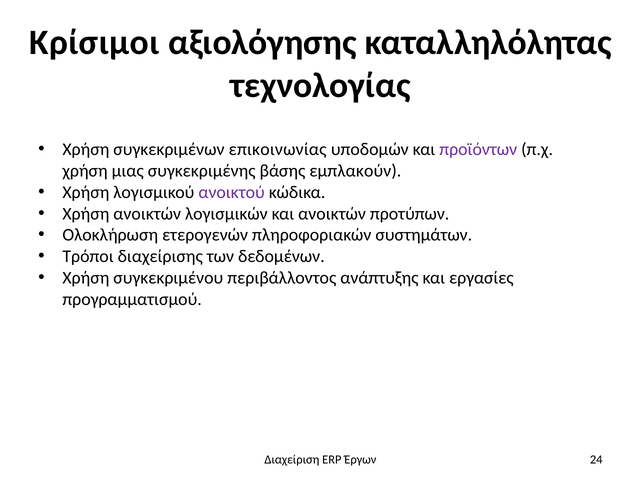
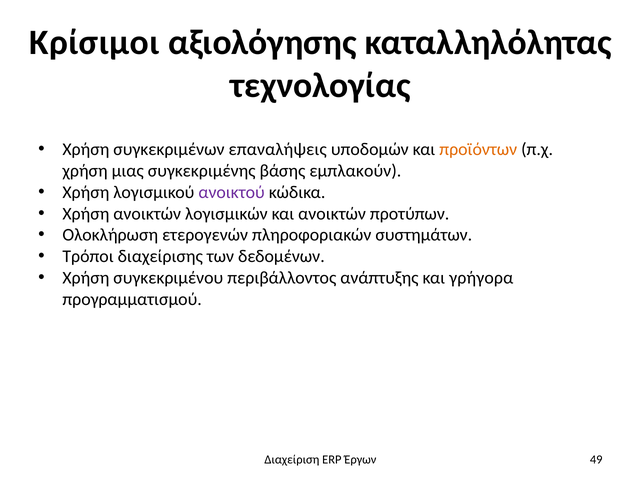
επικοινωνίας: επικοινωνίας -> επαναλήψεις
προϊόντων colour: purple -> orange
εργασίες: εργασίες -> γρήγορα
24: 24 -> 49
